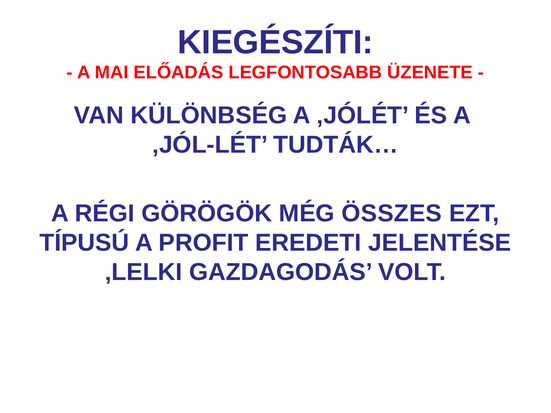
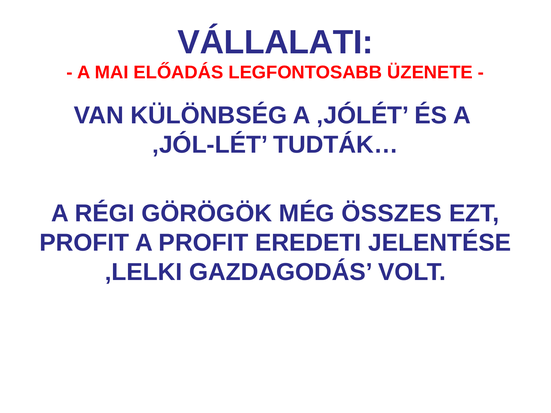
KIEGÉSZÍTI: KIEGÉSZÍTI -> VÁLLALATI
TÍPUSÚ at (84, 243): TÍPUSÚ -> PROFIT
